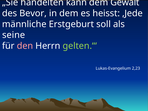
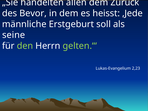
kann: kann -> allen
Gewalt: Gewalt -> Zurück
den colour: pink -> light green
